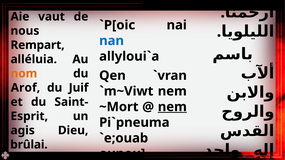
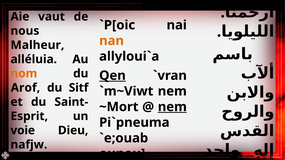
nan colour: blue -> orange
Rempart: Rempart -> Malheur
Qen underline: none -> present
Juif: Juif -> Sitf
agis: agis -> voie
brûlai: brûlai -> nafjw
